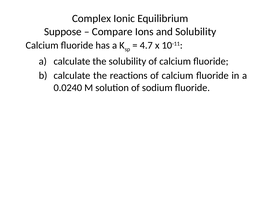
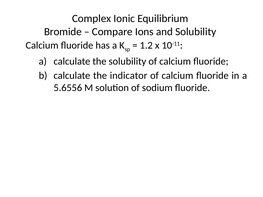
Suppose: Suppose -> Bromide
4.7: 4.7 -> 1.2
reactions: reactions -> indicator
0.0240: 0.0240 -> 5.6556
